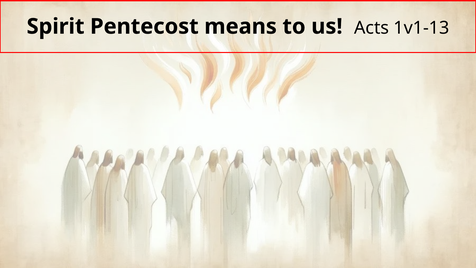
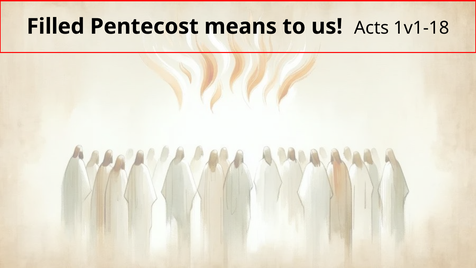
Spirit: Spirit -> Filled
1v1-13: 1v1-13 -> 1v1-18
